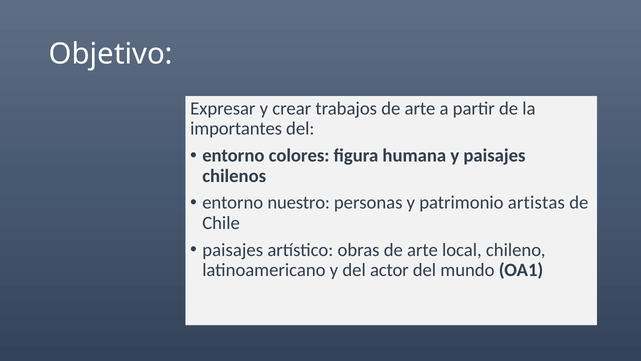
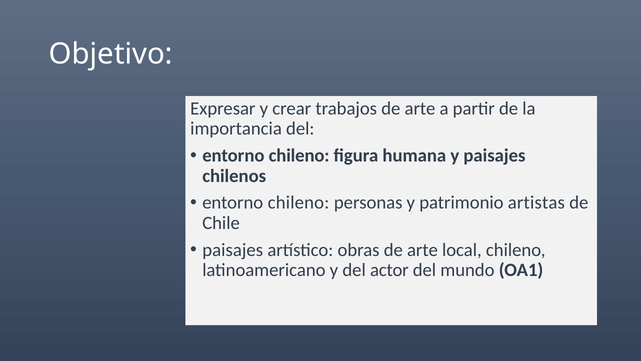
importantes: importantes -> importancia
colores at (299, 155): colores -> chileno
nuestro at (299, 203): nuestro -> chileno
